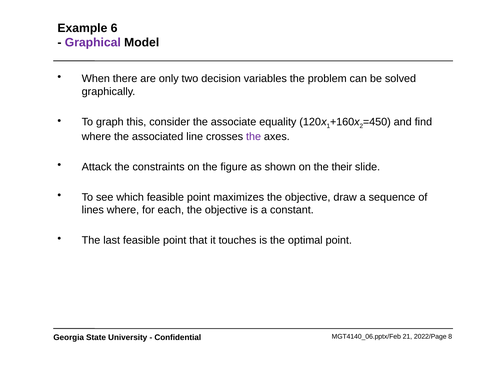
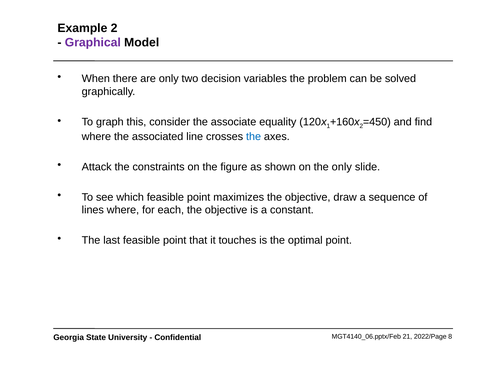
Example 6: 6 -> 2
the at (254, 136) colour: purple -> blue
the their: their -> only
